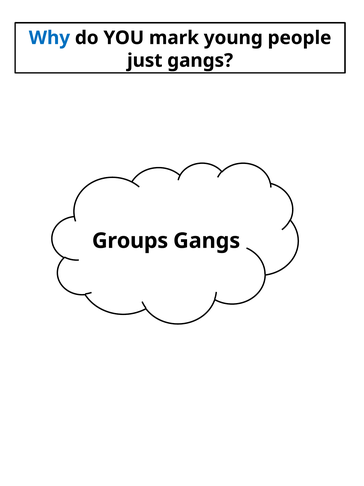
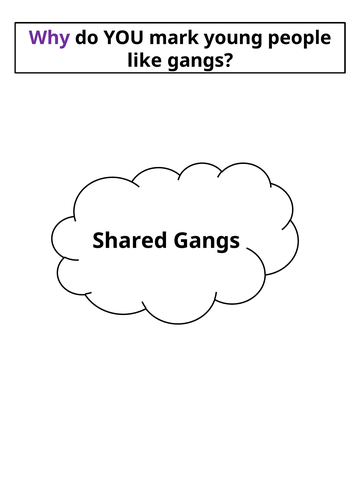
Why colour: blue -> purple
just: just -> like
Groups: Groups -> Shared
